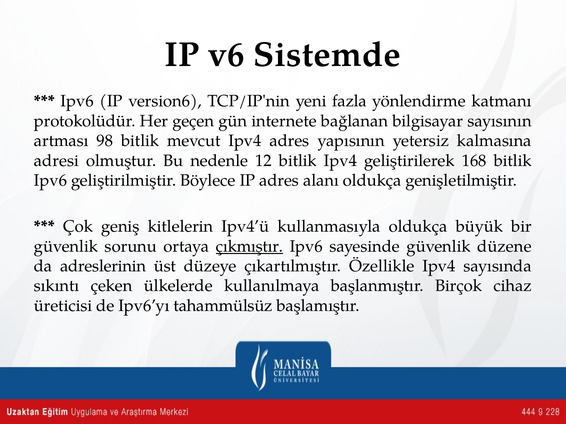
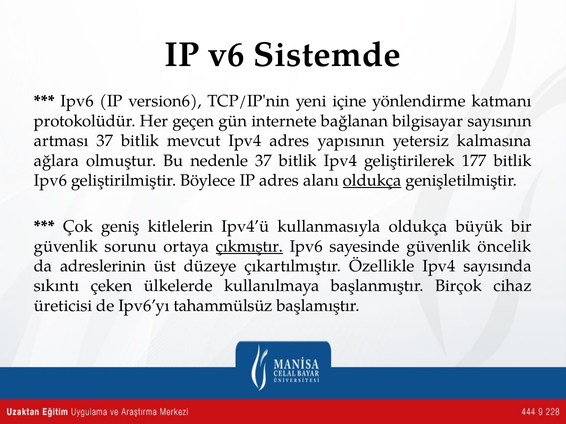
fazla: fazla -> içine
artması 98: 98 -> 37
adresi: adresi -> ağlara
nedenle 12: 12 -> 37
168: 168 -> 177
oldukça at (372, 181) underline: none -> present
düzene: düzene -> öncelik
